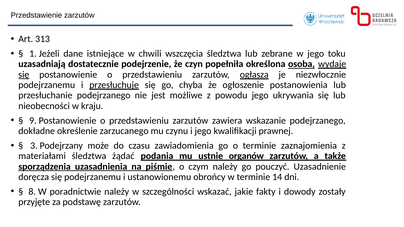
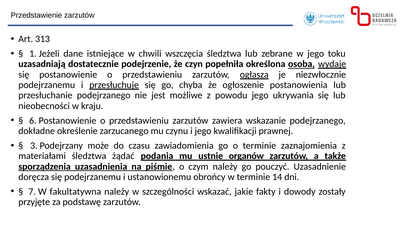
się at (24, 75) underline: present -> none
9: 9 -> 6
8: 8 -> 7
poradnictwie: poradnictwie -> fakultatywna
